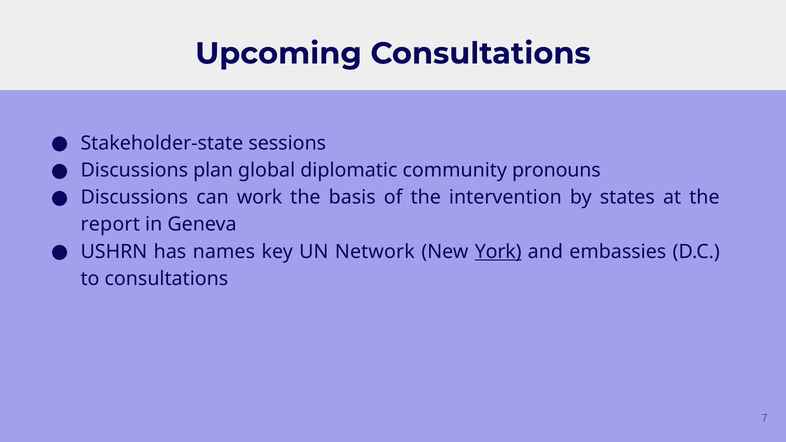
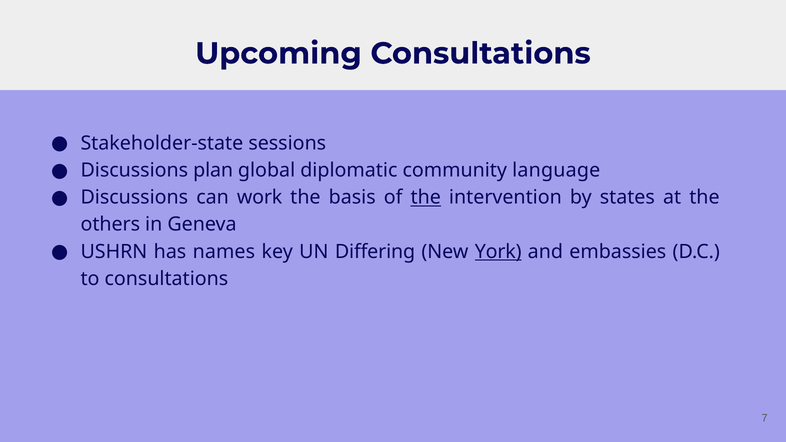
pronouns: pronouns -> language
the at (426, 197) underline: none -> present
report: report -> others
Network: Network -> Differing
